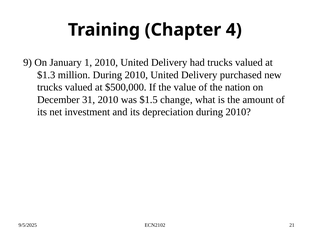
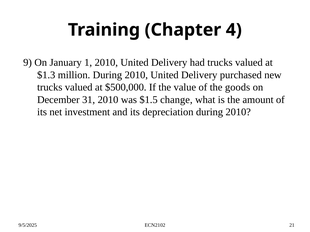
nation: nation -> goods
